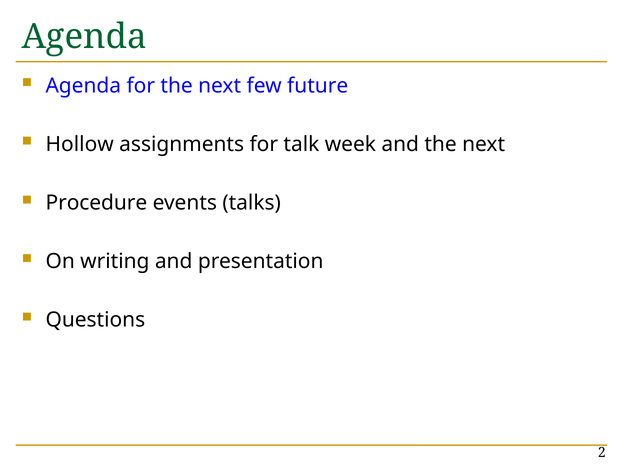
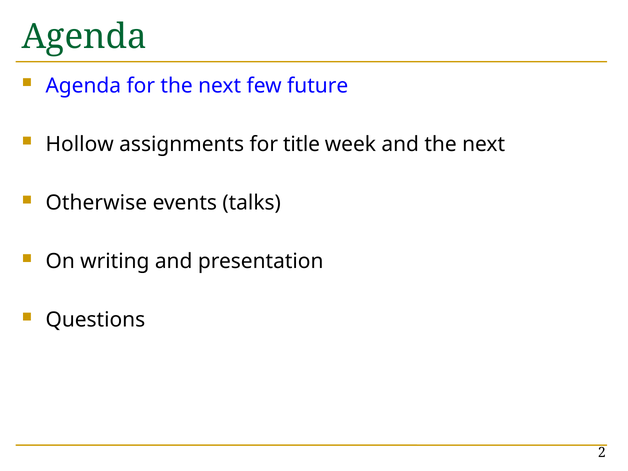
talk: talk -> title
Procedure: Procedure -> Otherwise
